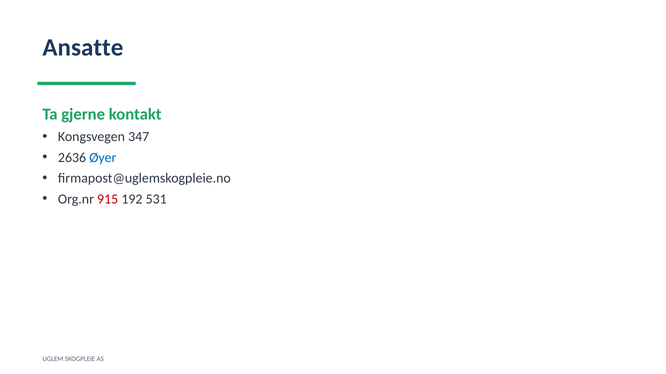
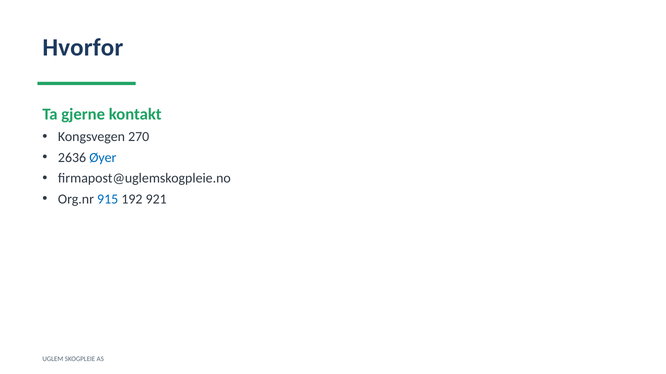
Ansatte: Ansatte -> Hvorfor
347: 347 -> 270
915 colour: red -> blue
531: 531 -> 921
